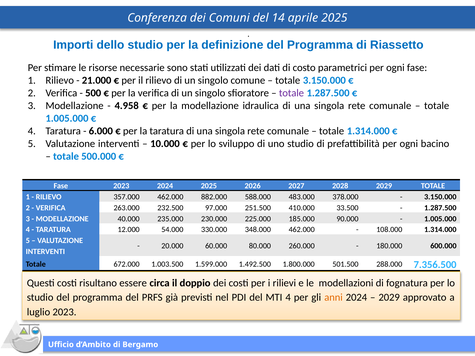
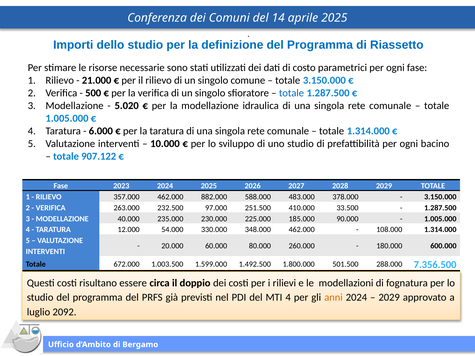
totale at (291, 93) colour: purple -> blue
4.958: 4.958 -> 5.020
500.000: 500.000 -> 907.122
luglio 2023: 2023 -> 2092
